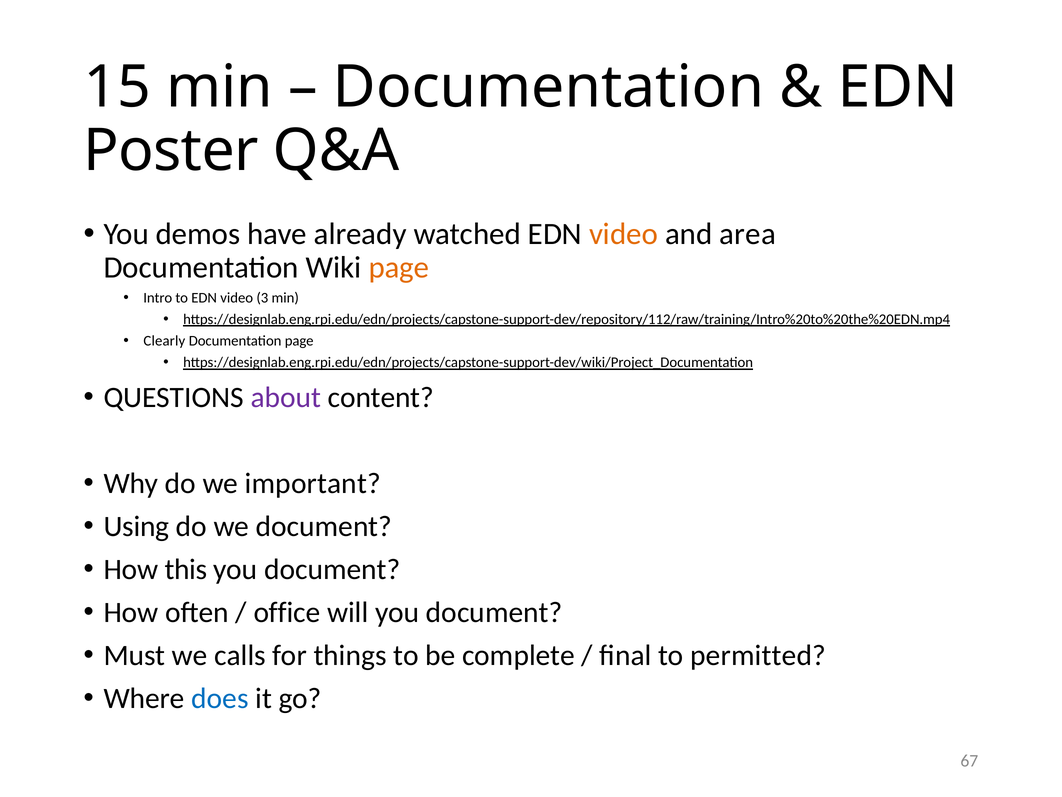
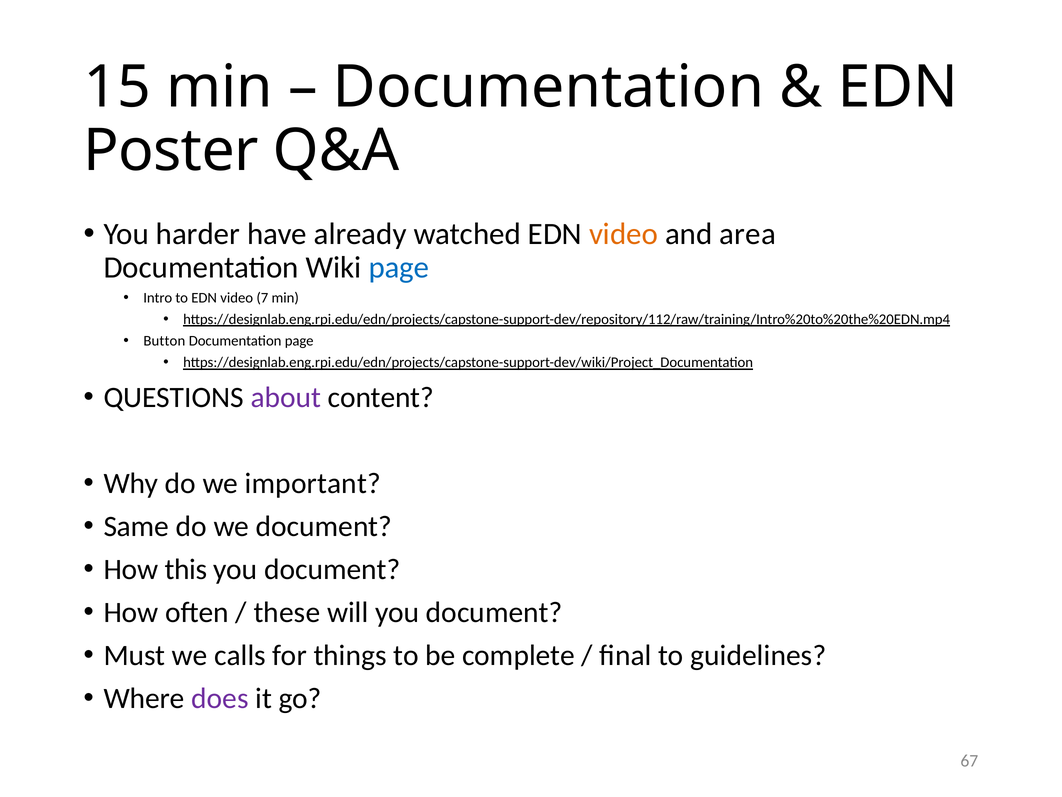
demos: demos -> harder
page at (399, 267) colour: orange -> blue
3: 3 -> 7
Clearly: Clearly -> Button
Using: Using -> Same
office: office -> these
permitted: permitted -> guidelines
does colour: blue -> purple
